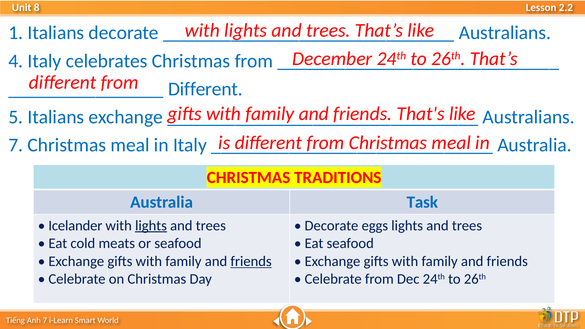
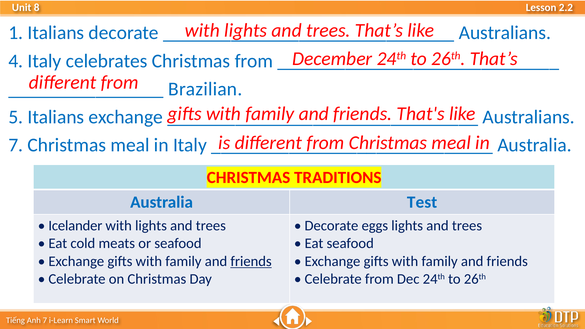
Different at (205, 89): Different -> Brazilian
Task: Task -> Test
lights at (151, 226) underline: present -> none
